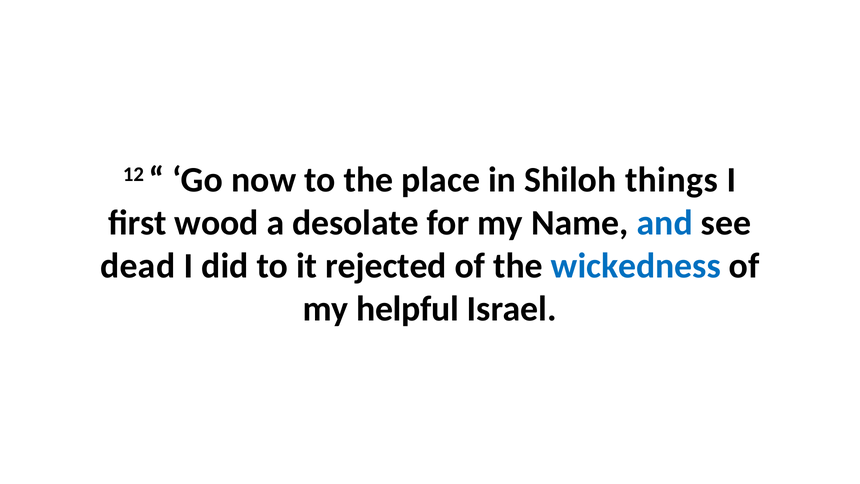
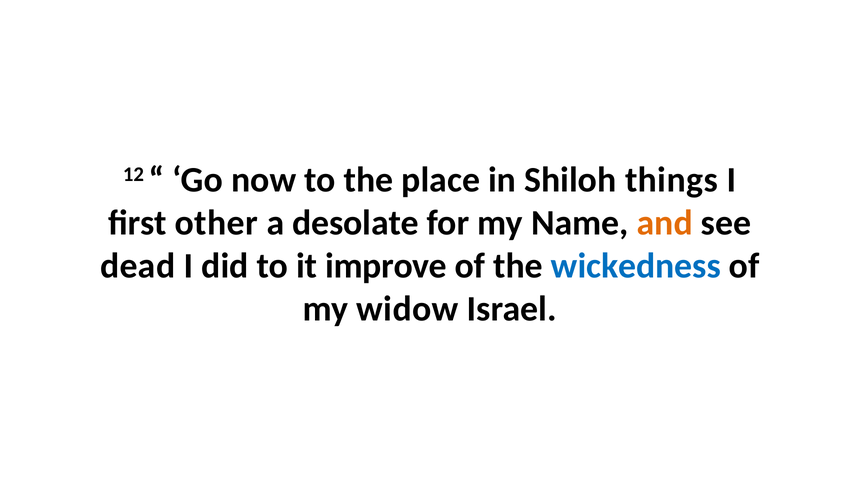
wood: wood -> other
and colour: blue -> orange
rejected: rejected -> improve
helpful: helpful -> widow
